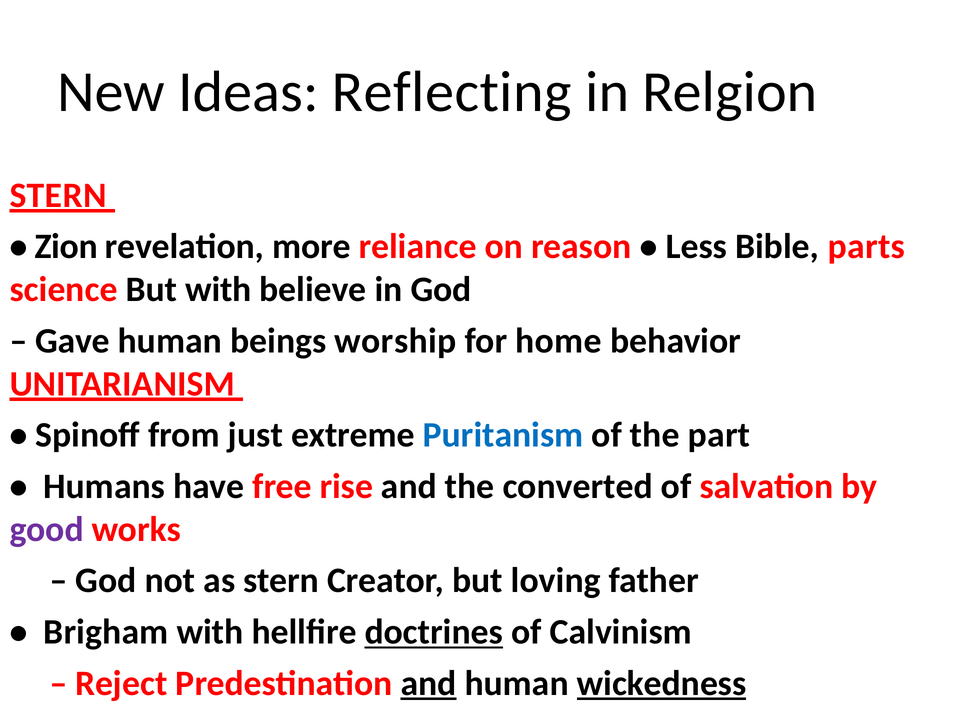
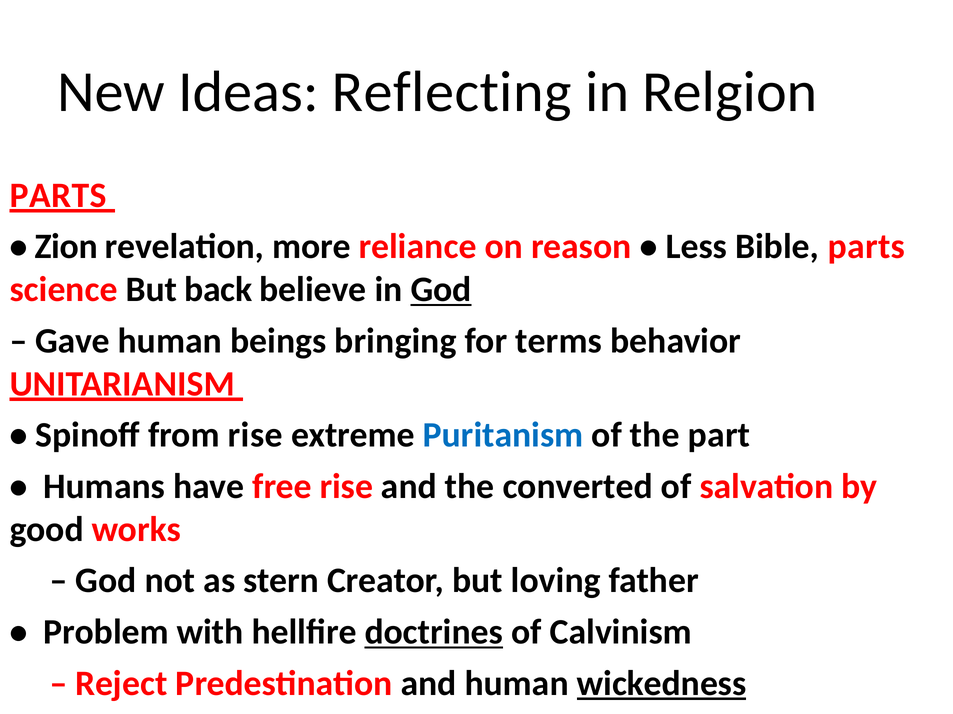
STERN at (58, 195): STERN -> PARTS
But with: with -> back
God at (441, 290) underline: none -> present
worship: worship -> bringing
home: home -> terms
from just: just -> rise
good colour: purple -> black
Brigham: Brigham -> Problem
and at (429, 684) underline: present -> none
